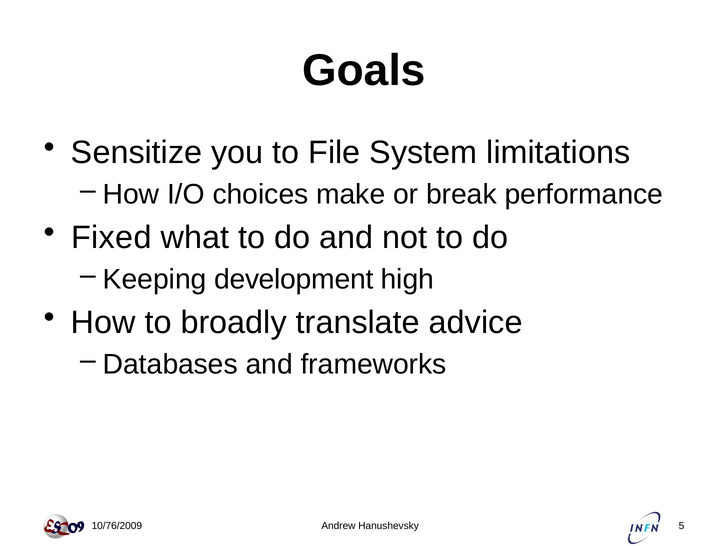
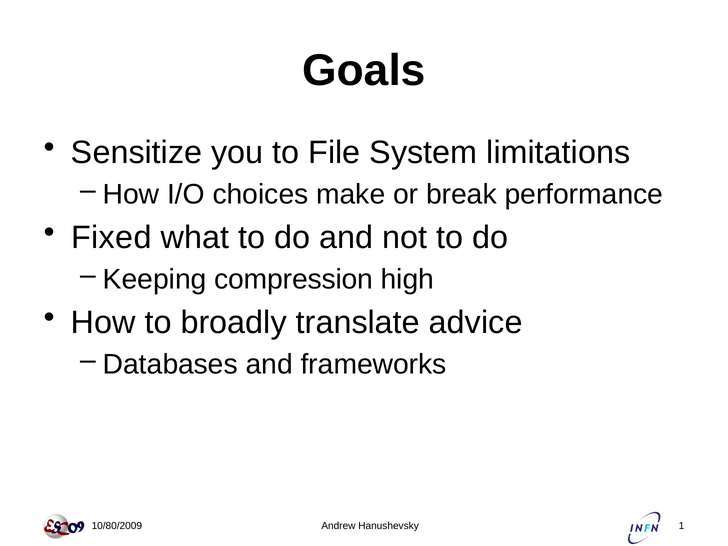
development: development -> compression
10/76/2009: 10/76/2009 -> 10/80/2009
5: 5 -> 1
